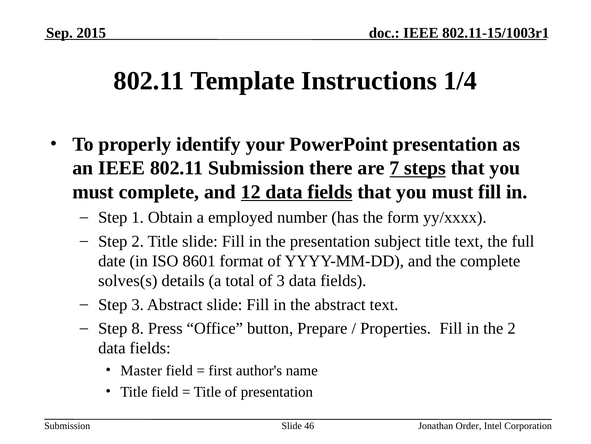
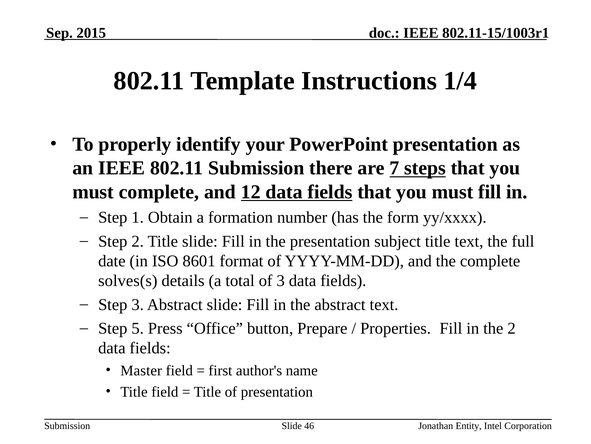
employed: employed -> formation
8: 8 -> 5
Order: Order -> Entity
